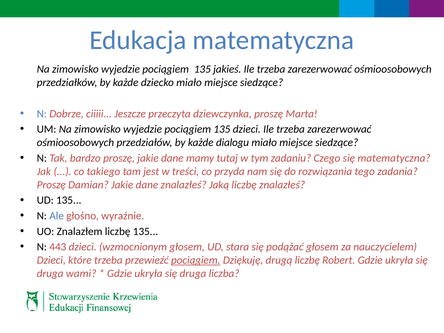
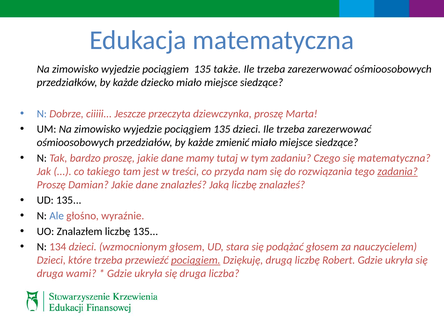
jakieś: jakieś -> także
dialogu: dialogu -> zmienić
zadania underline: none -> present
443: 443 -> 134
